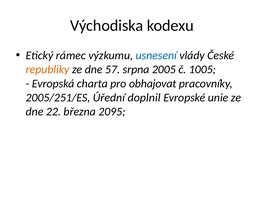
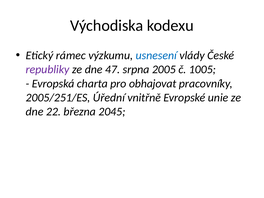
republiky colour: orange -> purple
57: 57 -> 47
doplnil: doplnil -> vnitřně
2095: 2095 -> 2045
